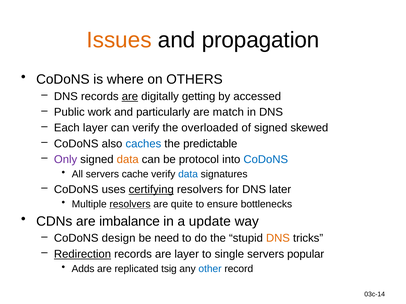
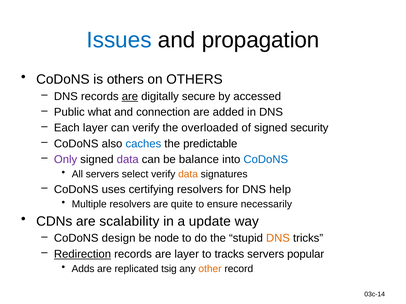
Issues colour: orange -> blue
is where: where -> others
getting: getting -> secure
work: work -> what
particularly: particularly -> connection
match: match -> added
skewed: skewed -> security
data at (128, 160) colour: orange -> purple
protocol: protocol -> balance
cache: cache -> select
data at (188, 174) colour: blue -> orange
certifying underline: present -> none
later: later -> help
resolvers at (130, 204) underline: present -> none
bottlenecks: bottlenecks -> necessarily
imbalance: imbalance -> scalability
need: need -> node
single: single -> tracks
other colour: blue -> orange
